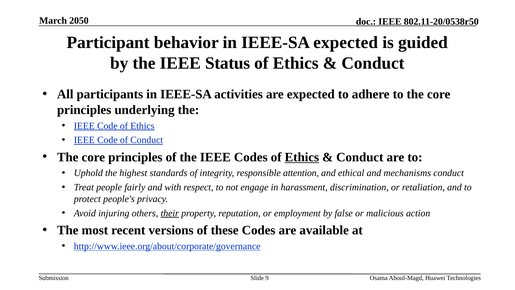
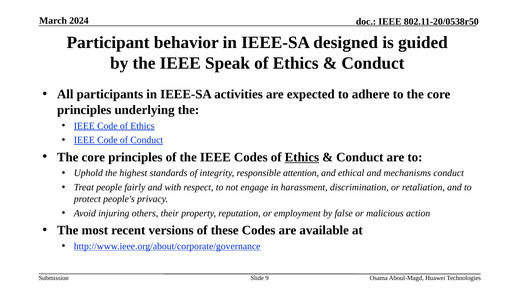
2050: 2050 -> 2024
IEEE-SA expected: expected -> designed
Status: Status -> Speak
their underline: present -> none
